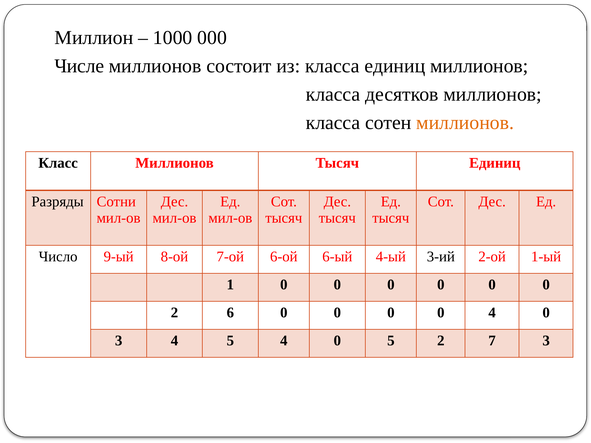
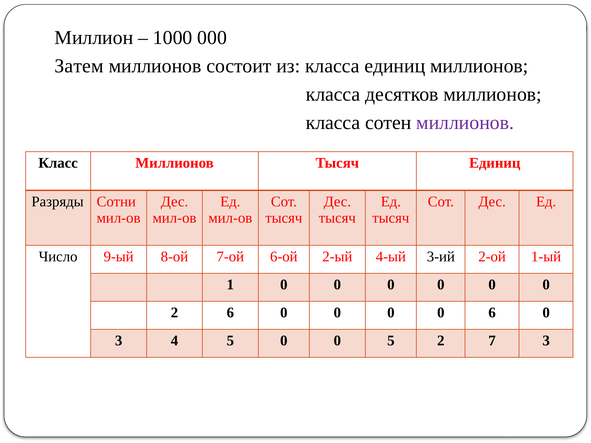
Числе: Числе -> Затем
миллионов at (465, 123) colour: orange -> purple
6-ый: 6-ый -> 2-ый
0 4: 4 -> 6
5 4: 4 -> 0
